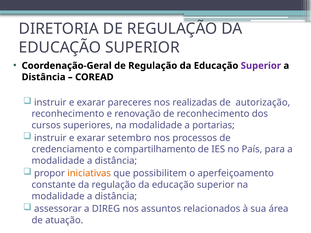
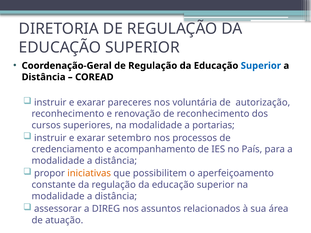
Superior at (261, 66) colour: purple -> blue
realizadas: realizadas -> voluntária
compartilhamento: compartilhamento -> acompanhamento
